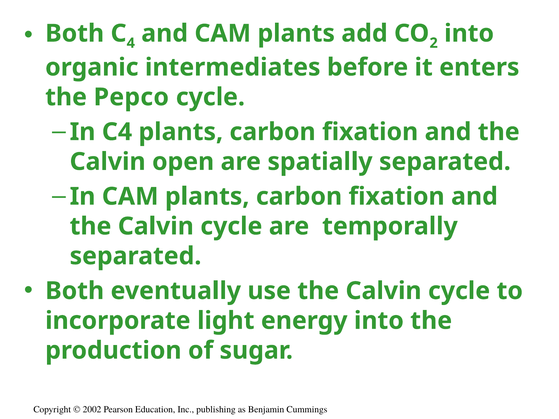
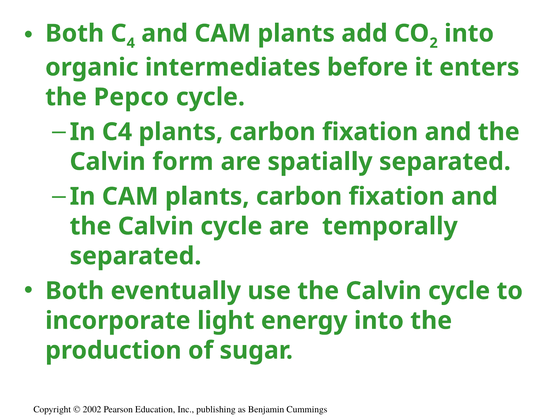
open: open -> form
